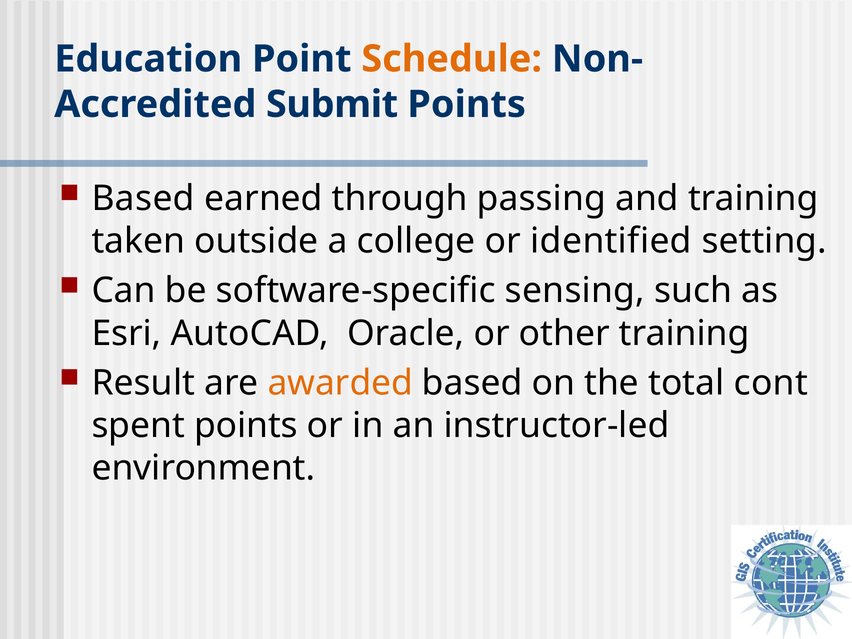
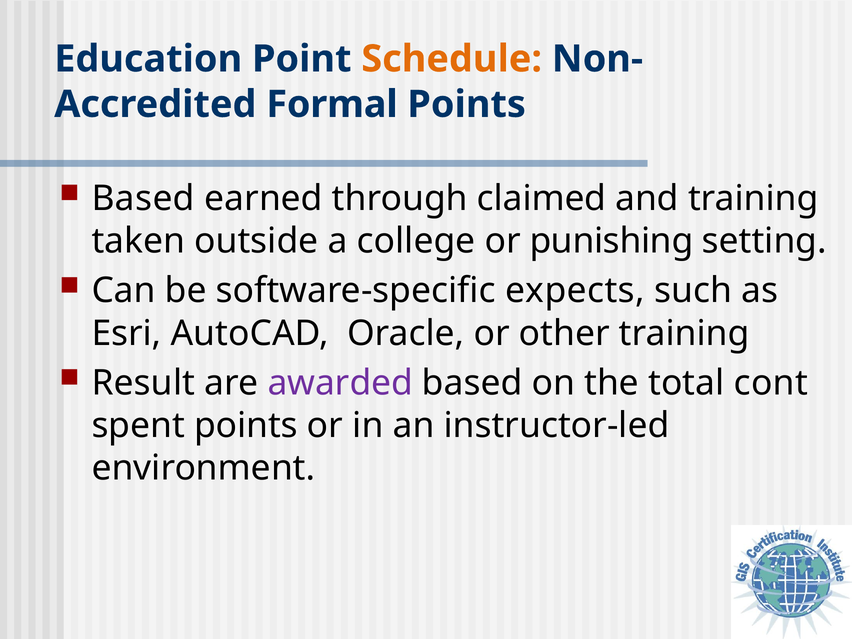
Submit: Submit -> Formal
passing: passing -> claimed
identified: identified -> punishing
sensing: sensing -> expects
awarded colour: orange -> purple
